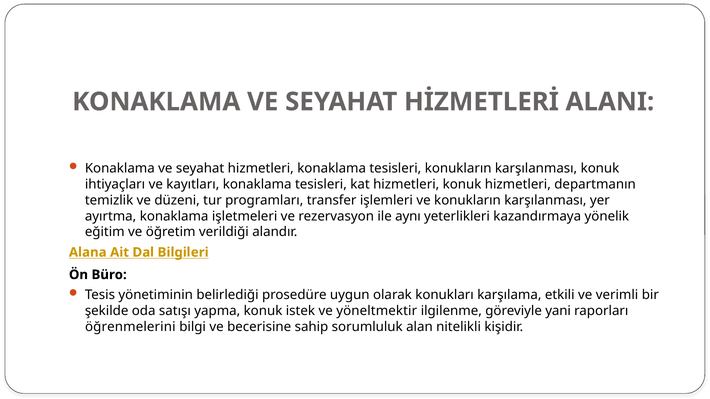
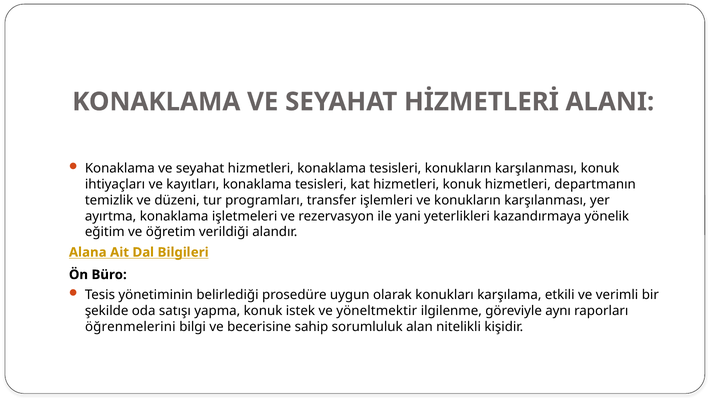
aynı: aynı -> yani
yani: yani -> aynı
